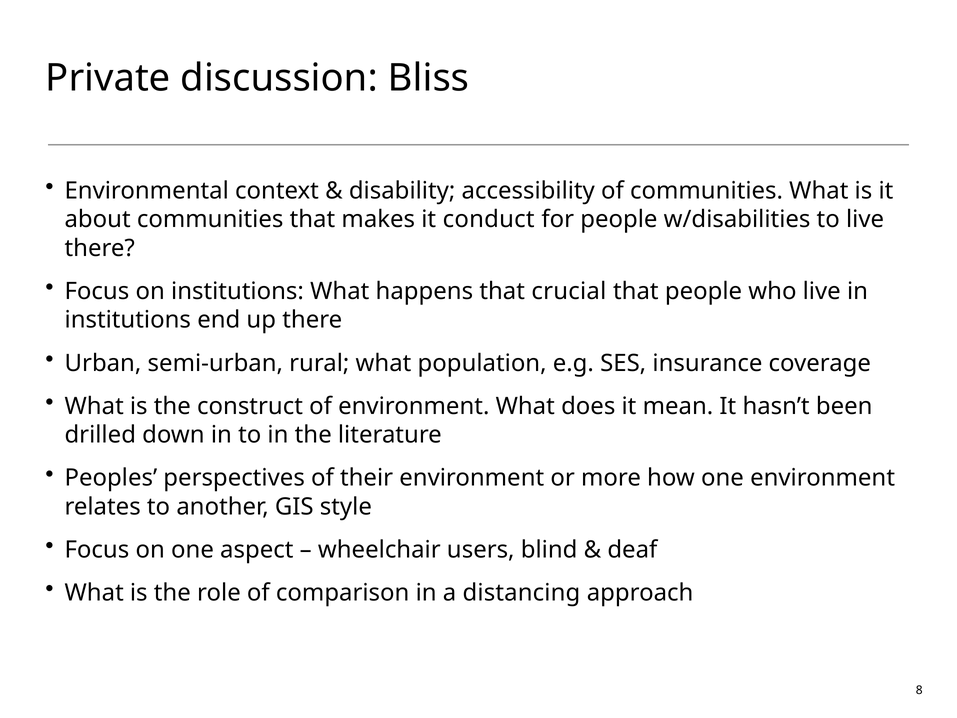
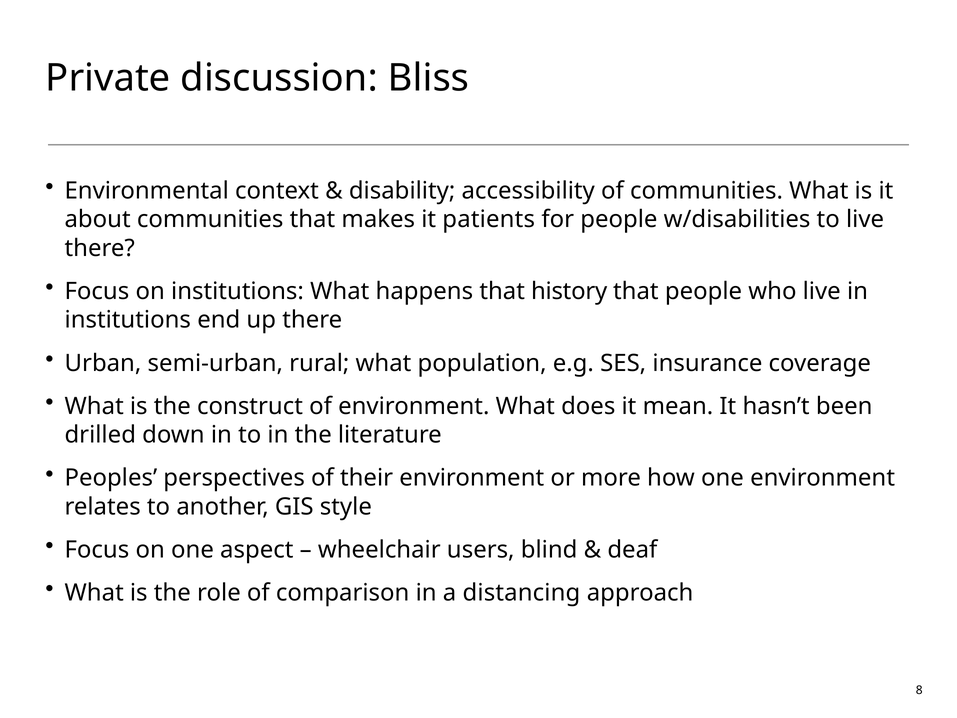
conduct: conduct -> patients
crucial: crucial -> history
